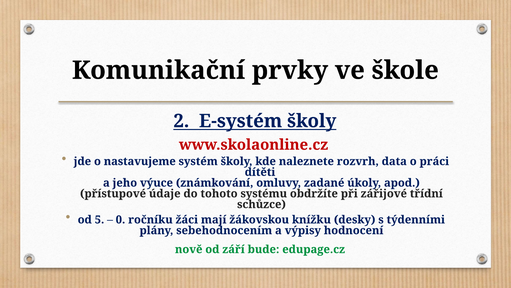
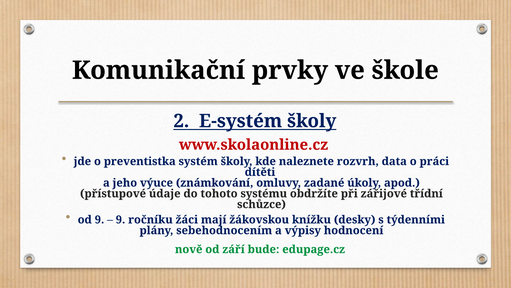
nastavujeme: nastavujeme -> preventistka
od 5: 5 -> 9
0 at (120, 219): 0 -> 9
